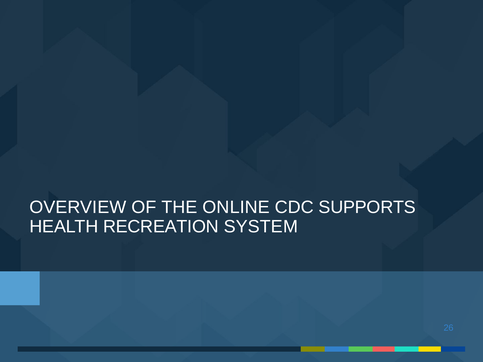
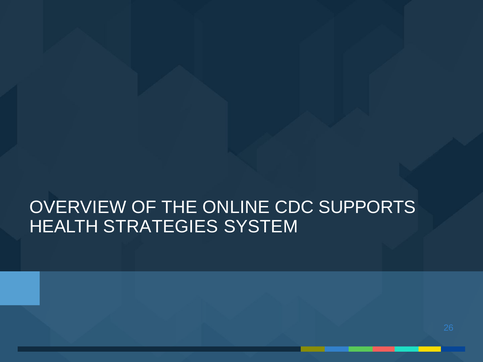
RECREATION: RECREATION -> STRATEGIES
